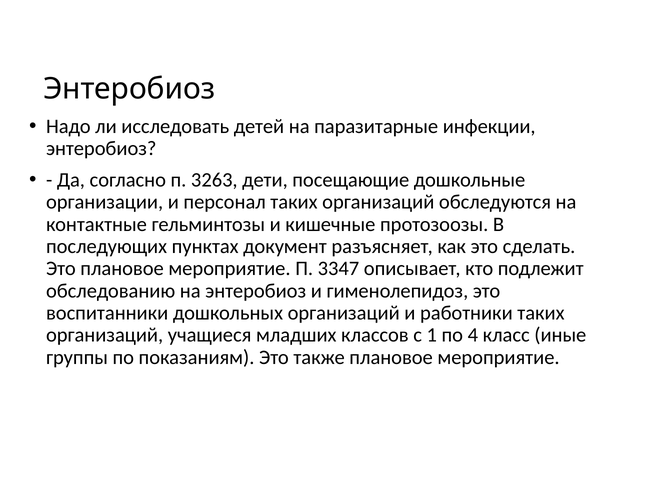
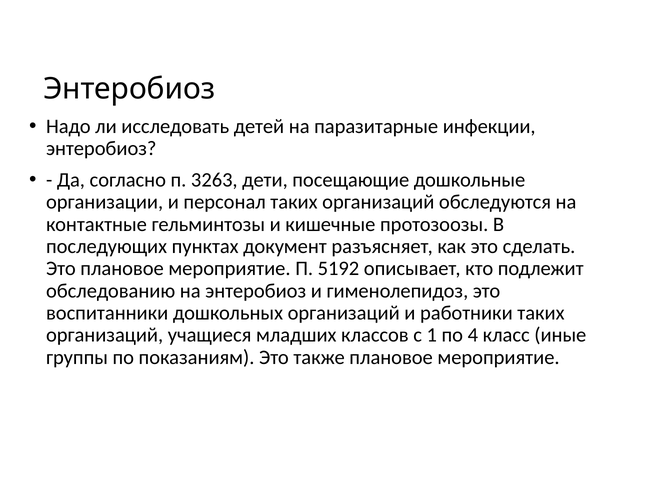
3347: 3347 -> 5192
